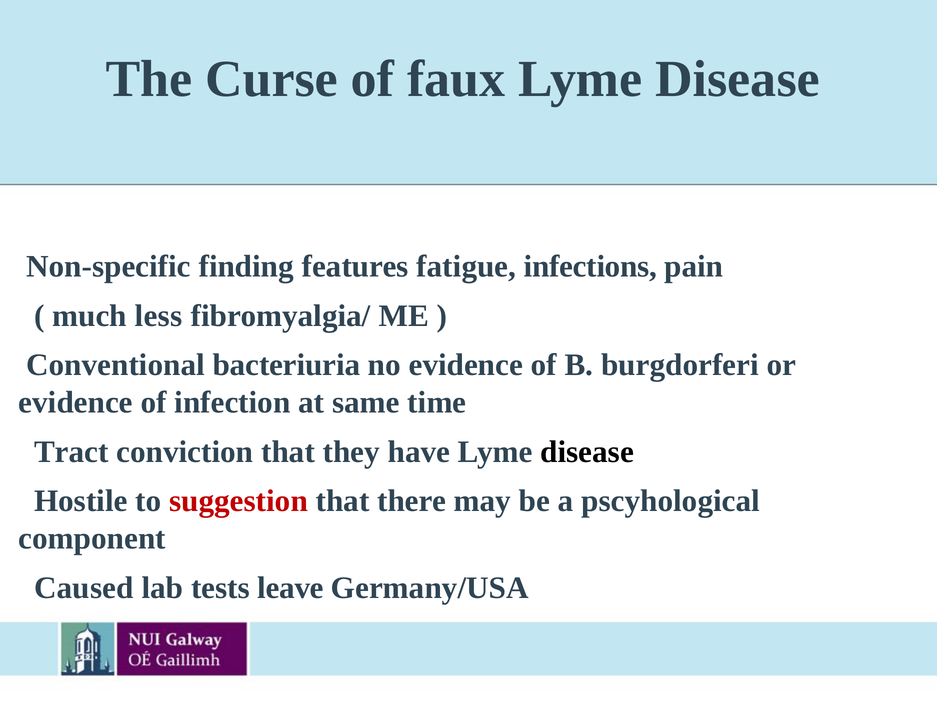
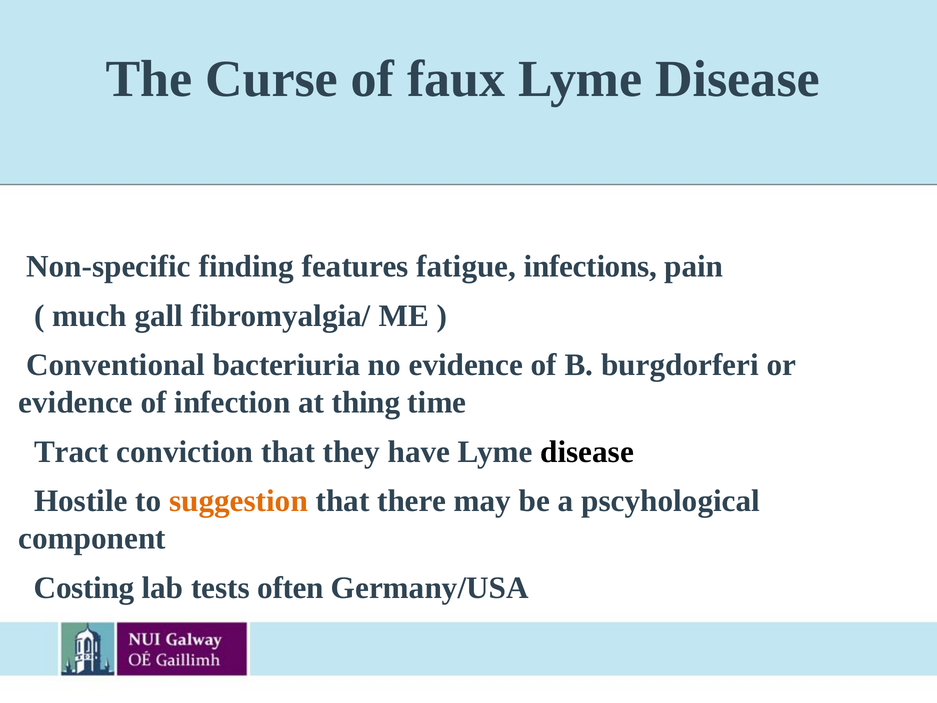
less: less -> gall
same: same -> thing
suggestion colour: red -> orange
Caused: Caused -> Costing
leave: leave -> often
